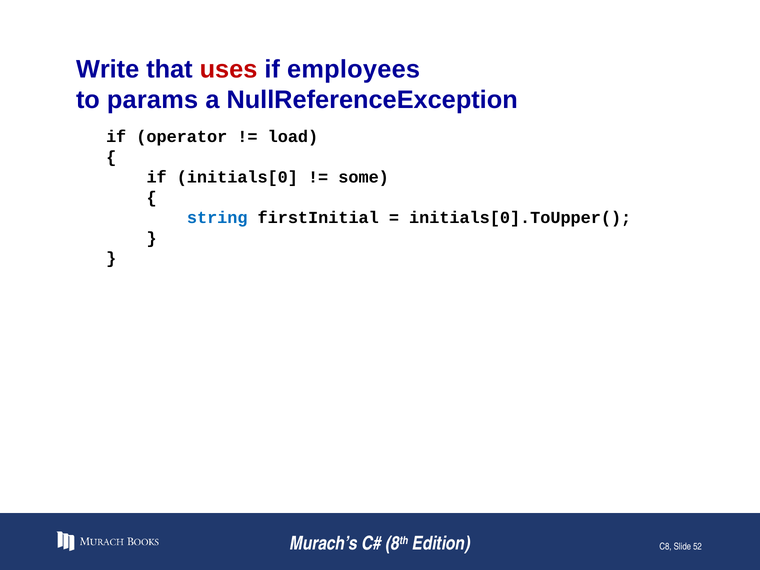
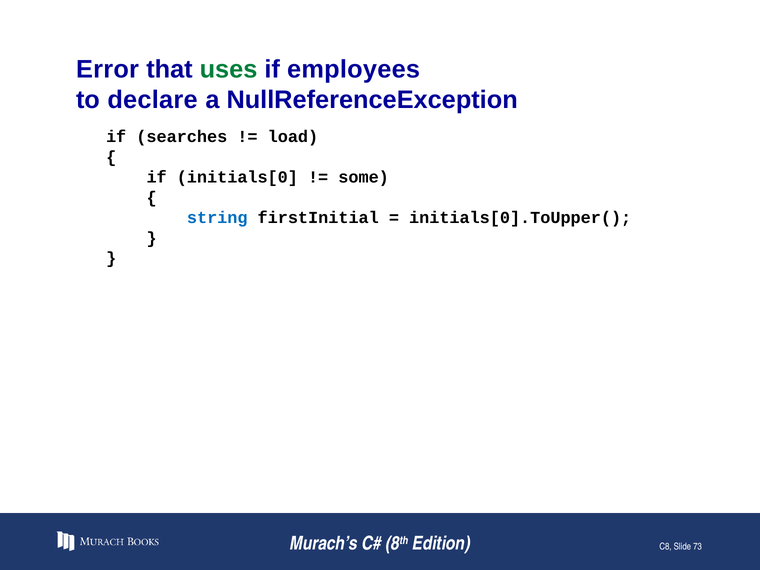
Write: Write -> Error
uses colour: red -> green
params: params -> declare
operator: operator -> searches
52: 52 -> 73
